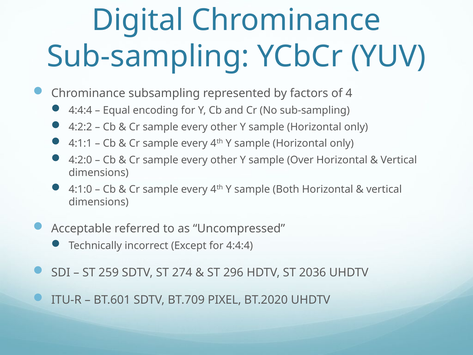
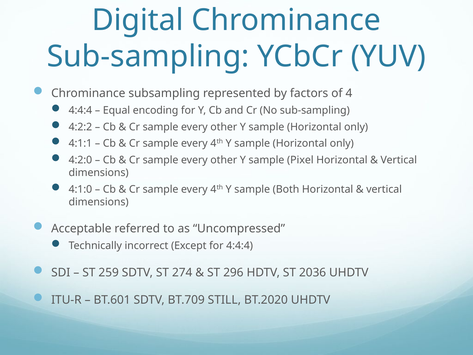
Over: Over -> Pixel
PIXEL: PIXEL -> STILL
